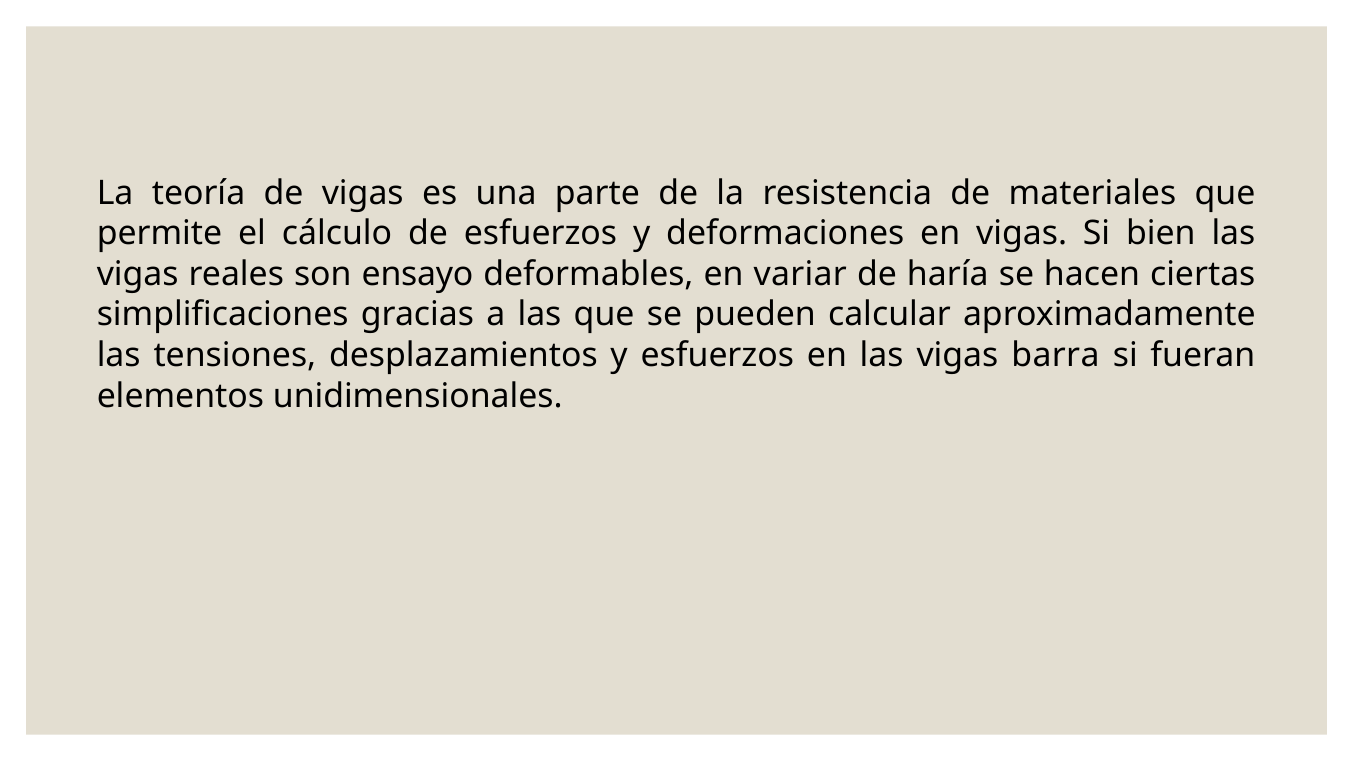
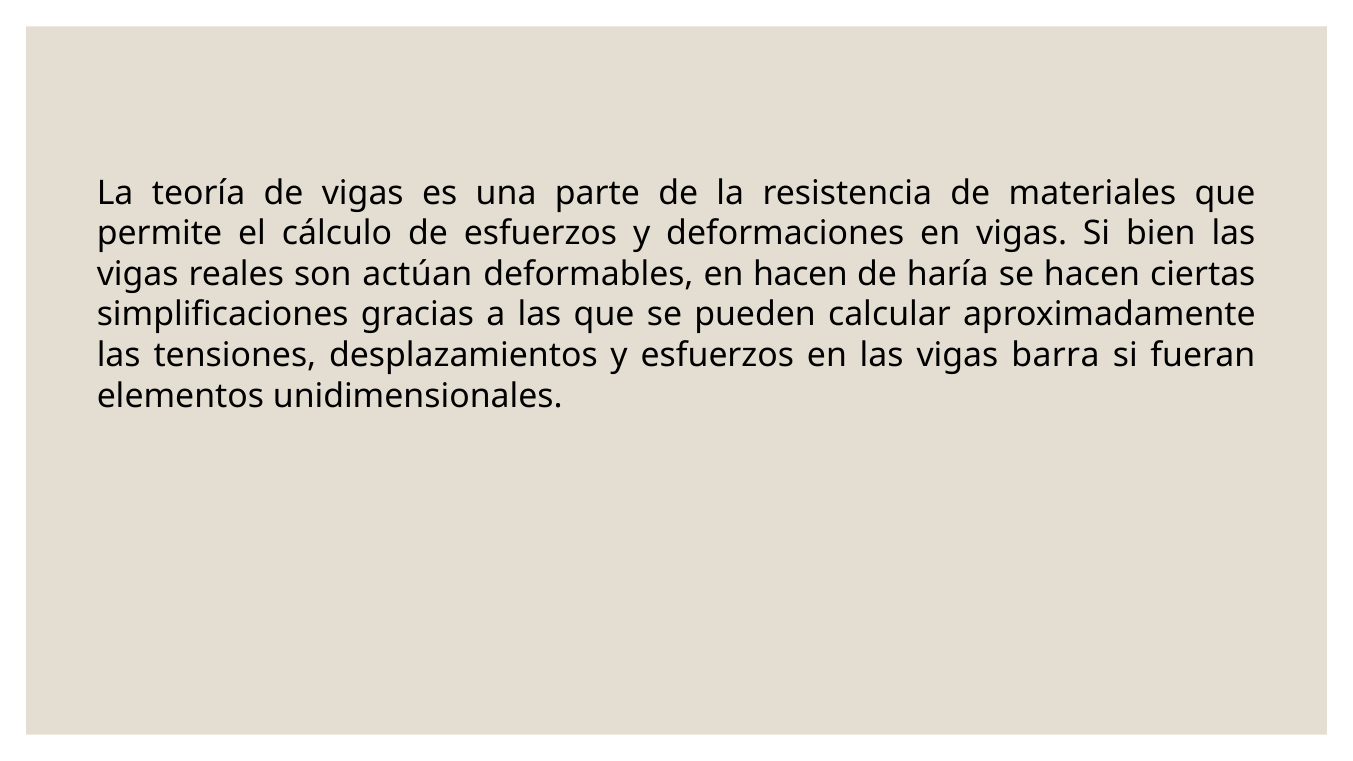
ensayo: ensayo -> actúan
en variar: variar -> hacen
